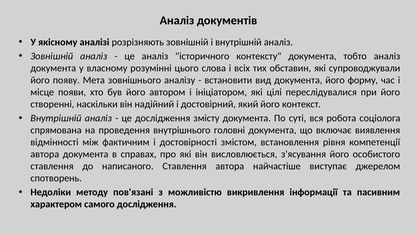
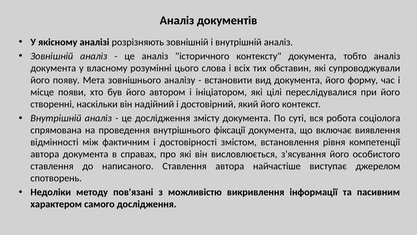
головні: головні -> фіксації
